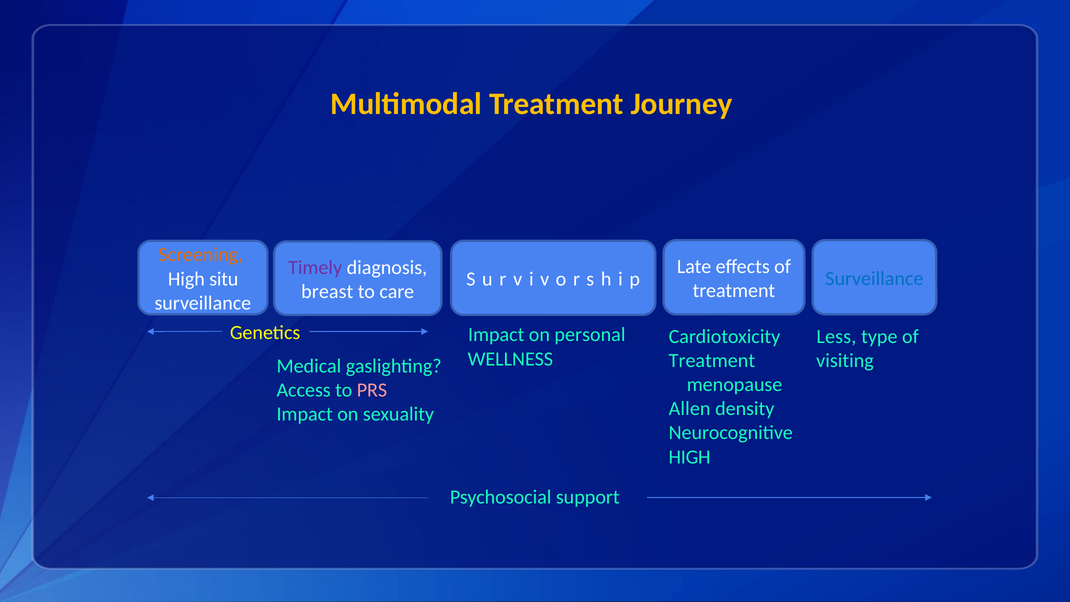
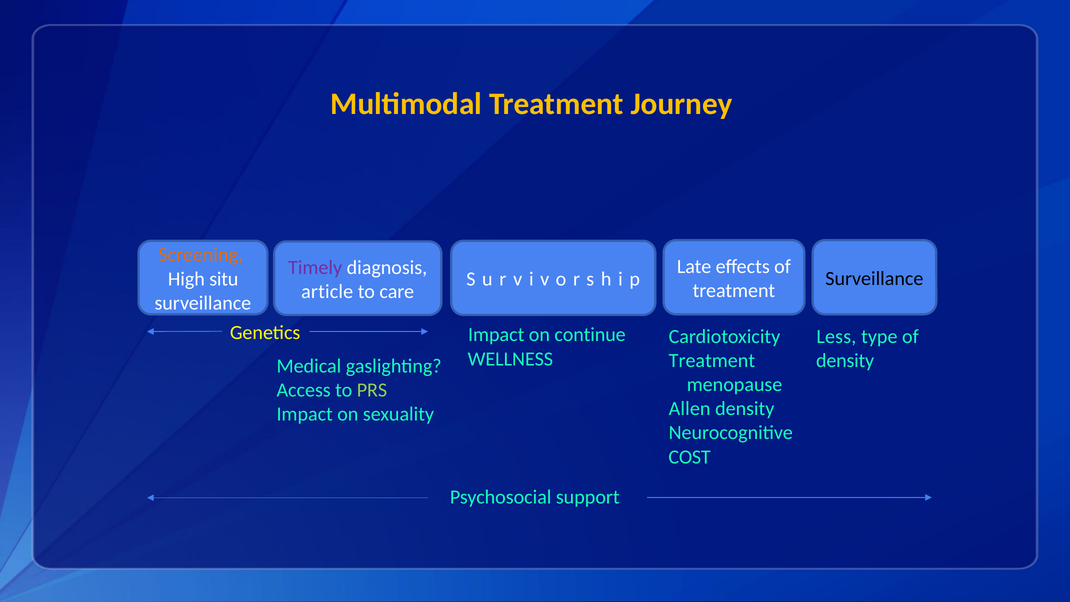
Surveillance at (874, 279) colour: blue -> black
breast: breast -> article
personal: personal -> continue
visiting at (845, 361): visiting -> density
PRS colour: pink -> light green
HIGH at (690, 457): HIGH -> COST
